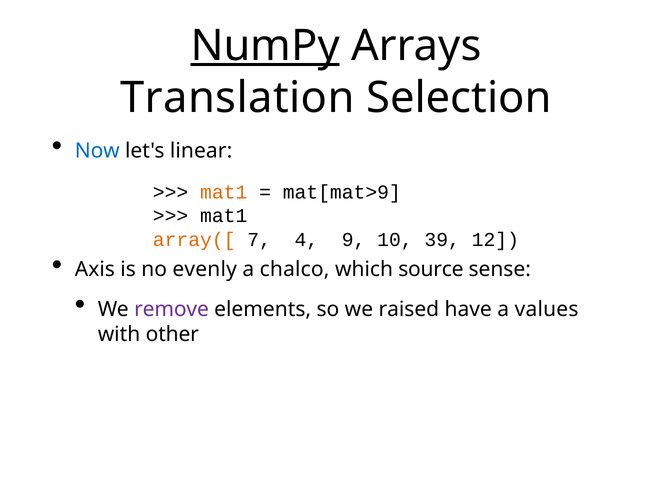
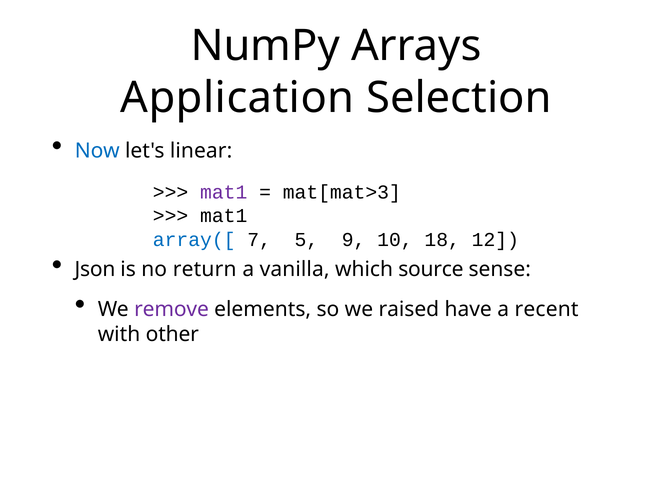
NumPy underline: present -> none
Translation: Translation -> Application
mat1 at (224, 192) colour: orange -> purple
mat[mat>9: mat[mat>9 -> mat[mat>3
array([ colour: orange -> blue
4: 4 -> 5
39: 39 -> 18
Axis: Axis -> Json
evenly: evenly -> return
chalco: chalco -> vanilla
values: values -> recent
